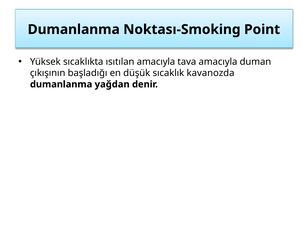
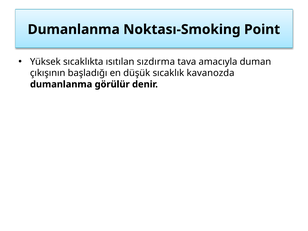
ısıtılan amacıyla: amacıyla -> sızdırma
yağdan: yağdan -> görülür
